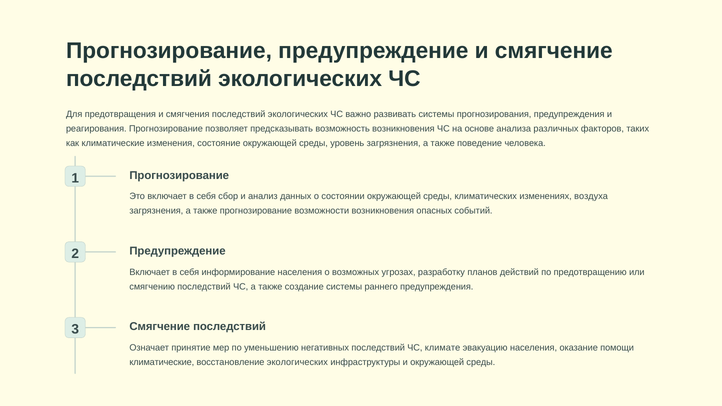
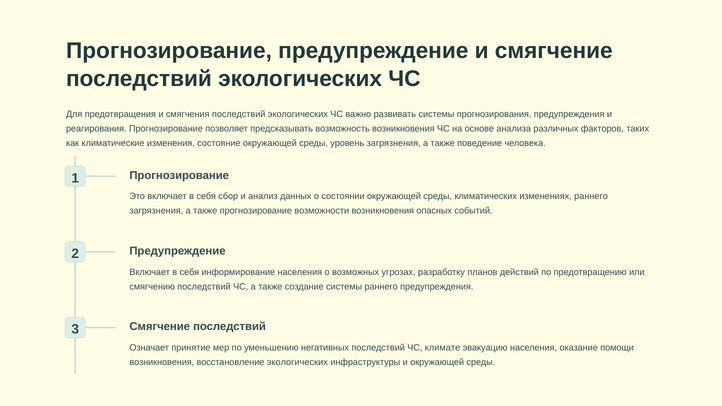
изменениях воздуха: воздуха -> раннего
климатические at (162, 362): климатические -> возникновения
